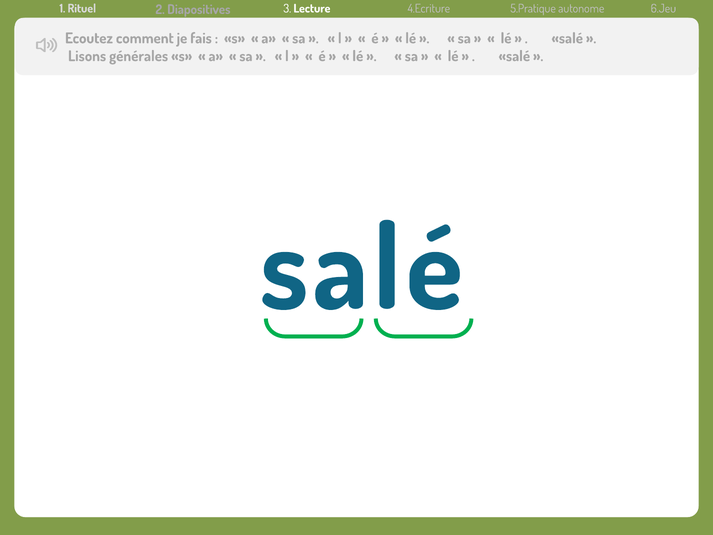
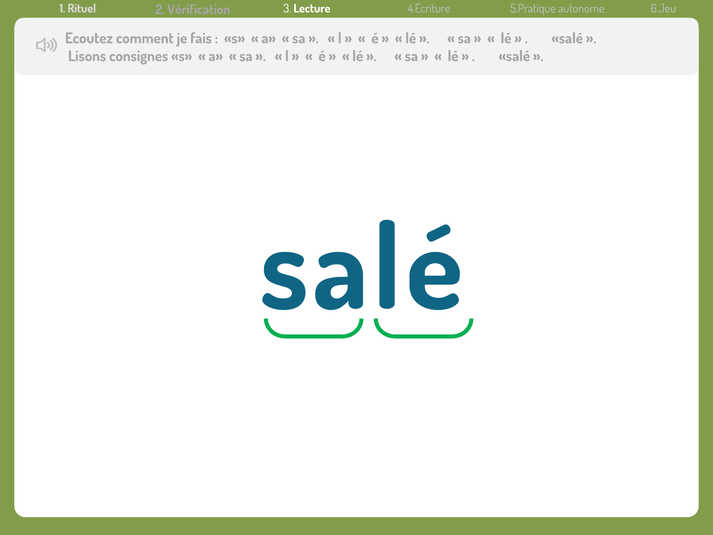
Diapositives: Diapositives -> Vérification
générales: générales -> consignes
